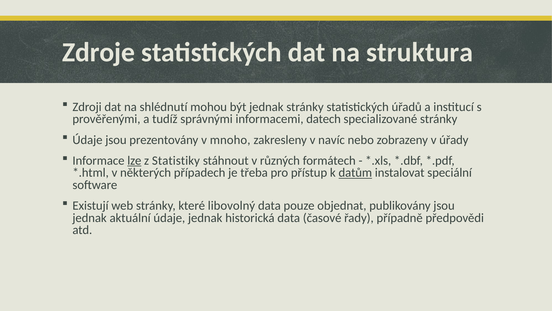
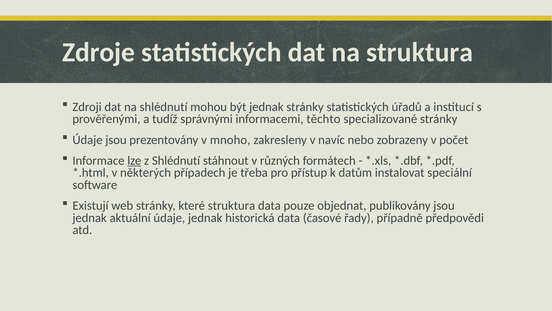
datech: datech -> těchto
úřady: úřady -> počet
z Statistiky: Statistiky -> Shlédnutí
datům underline: present -> none
které libovolný: libovolný -> struktura
